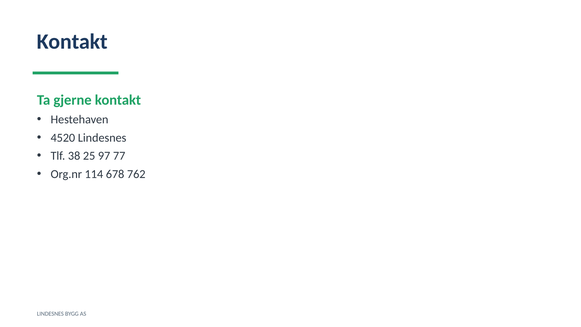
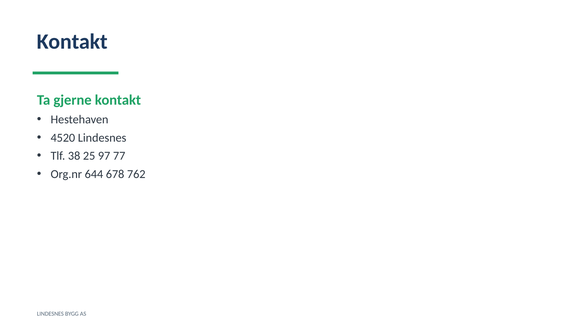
114: 114 -> 644
